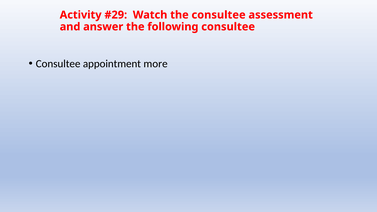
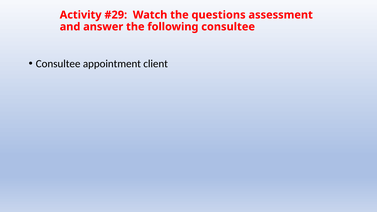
the consultee: consultee -> questions
more: more -> client
